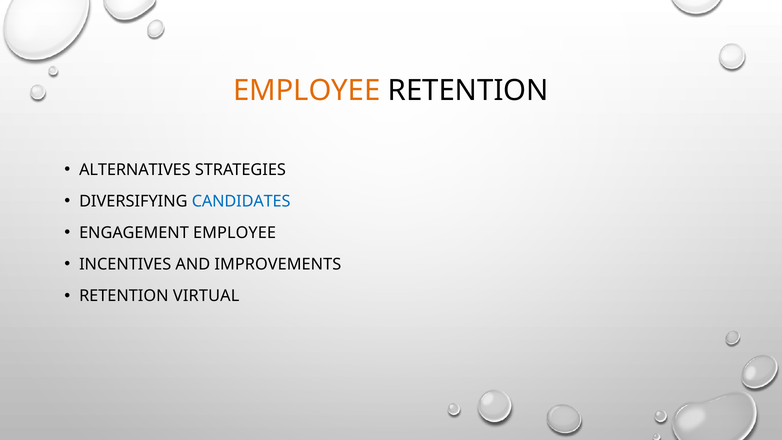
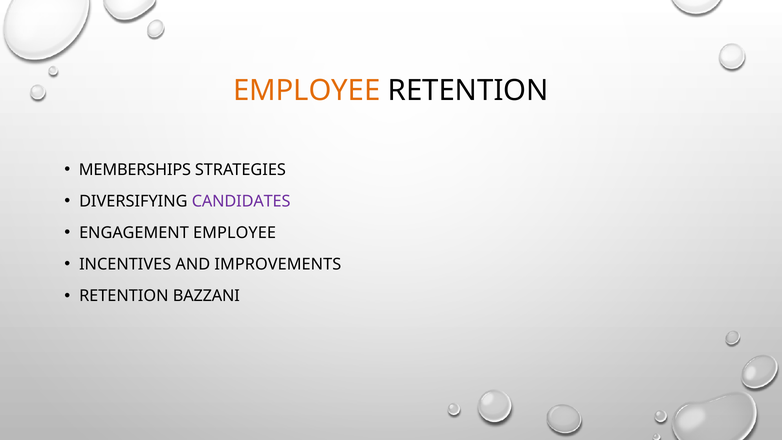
ALTERNATIVES: ALTERNATIVES -> MEMBERSHIPS
CANDIDATES colour: blue -> purple
VIRTUAL: VIRTUAL -> BAZZANI
